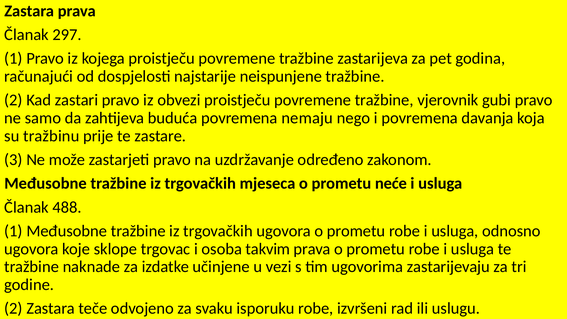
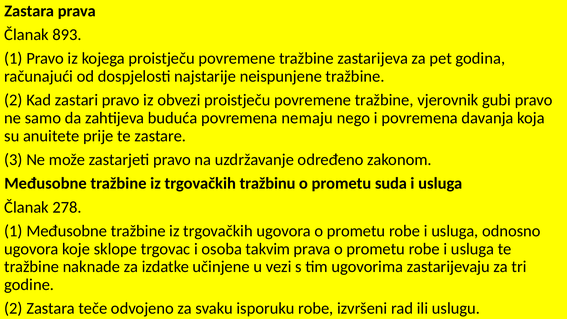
297: 297 -> 893
tražbinu: tražbinu -> anuitete
mjeseca: mjeseca -> tražbinu
neće: neće -> suda
488: 488 -> 278
